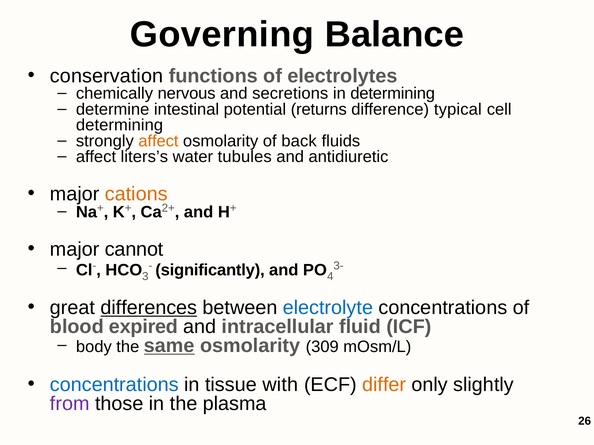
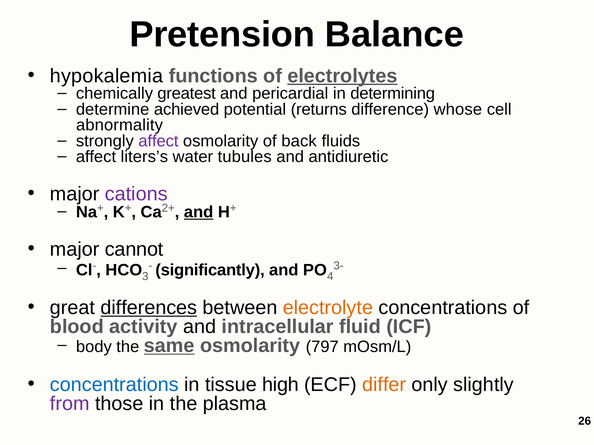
Governing: Governing -> Pretension
conservation: conservation -> hypokalemia
electrolytes underline: none -> present
nervous: nervous -> greatest
secretions: secretions -> pericardial
intestinal: intestinal -> achieved
typical: typical -> whose
determining at (120, 125): determining -> abnormality
affect at (158, 141) colour: orange -> purple
cations colour: orange -> purple
and at (199, 212) underline: none -> present
electrolyte colour: blue -> orange
expired: expired -> activity
309: 309 -> 797
with: with -> high
